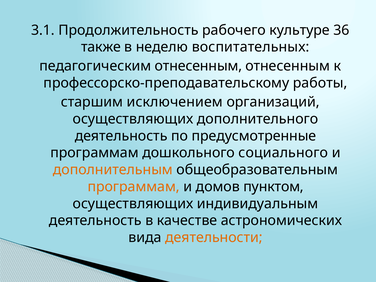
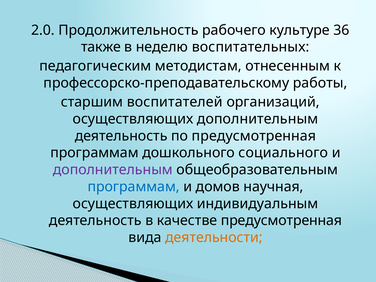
3.1: 3.1 -> 2.0
педагогическим отнесенным: отнесенным -> методистам
исключением: исключением -> воспитателей
осуществляющих дополнительного: дополнительного -> дополнительным
по предусмотренные: предусмотренные -> предусмотренная
дополнительным at (113, 170) colour: orange -> purple
программам at (134, 187) colour: orange -> blue
пунктом: пунктом -> научная
качестве астрономических: астрономических -> предусмотренная
